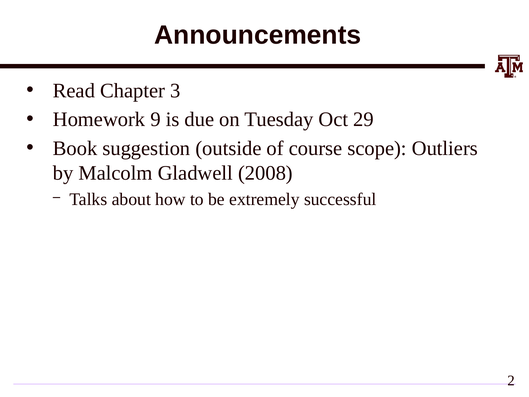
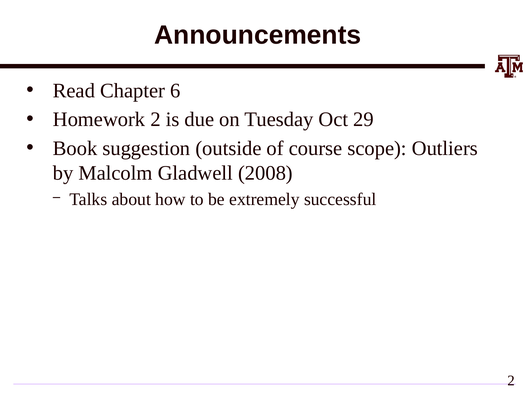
3: 3 -> 6
Homework 9: 9 -> 2
